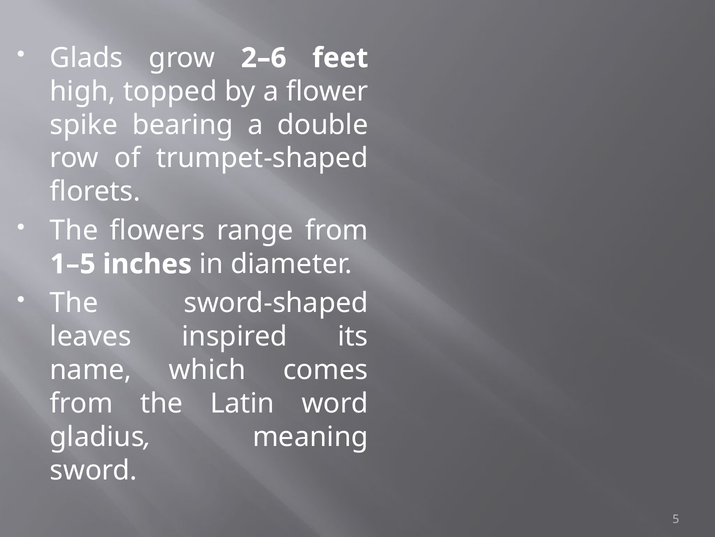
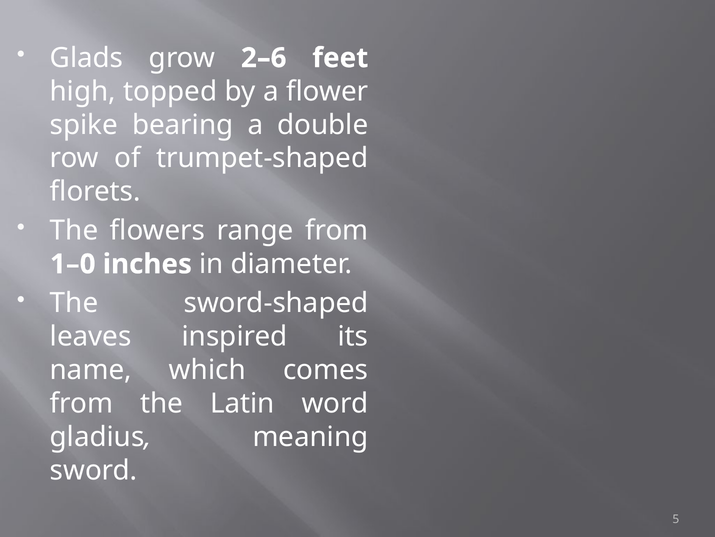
1–5: 1–5 -> 1–0
